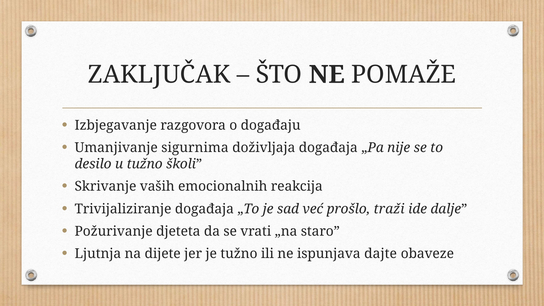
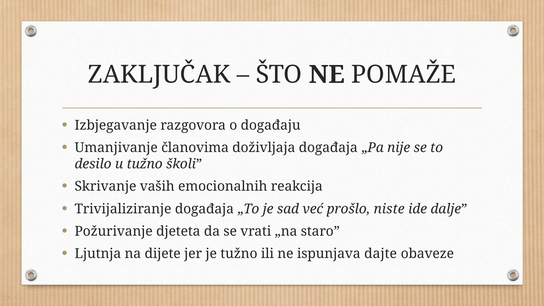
sigurnima: sigurnima -> članovima
traži: traži -> niste
